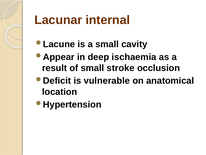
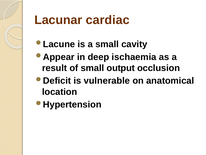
internal: internal -> cardiac
stroke: stroke -> output
